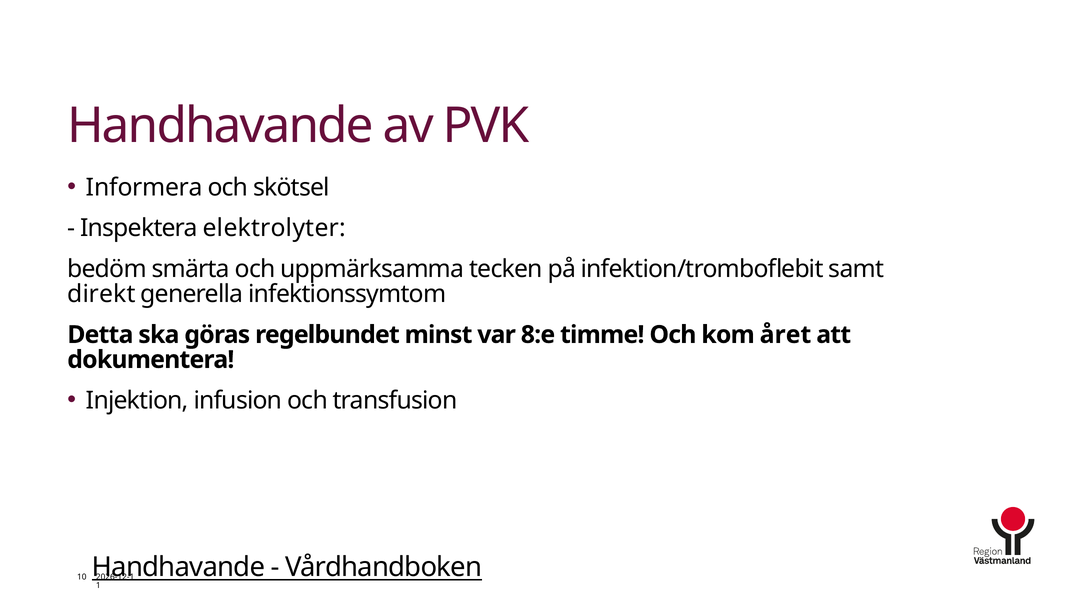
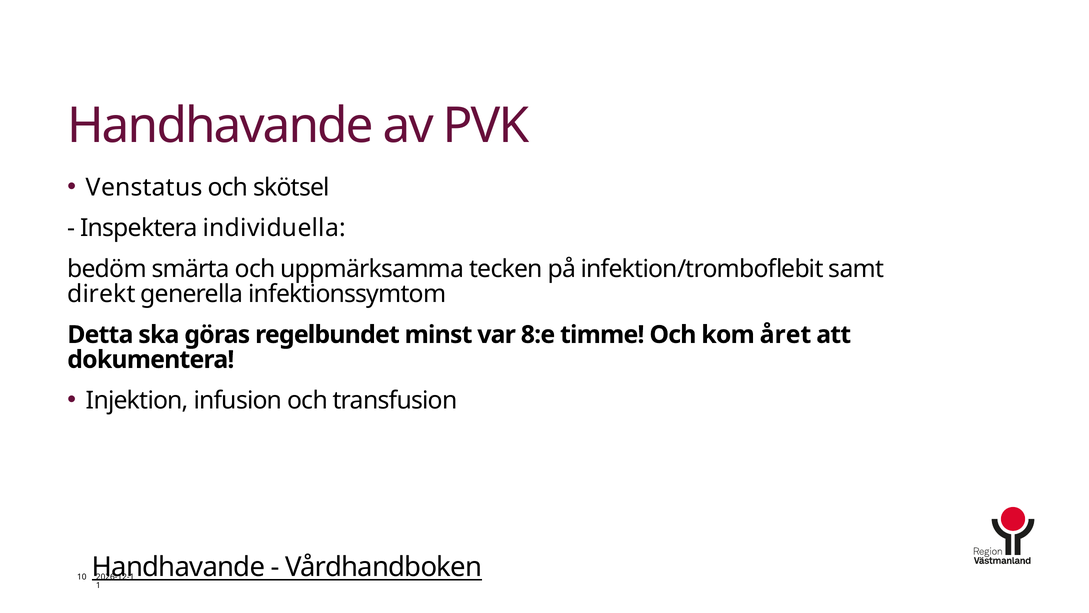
Informera: Informera -> Venstatus
elektrolyter: elektrolyter -> individuella
